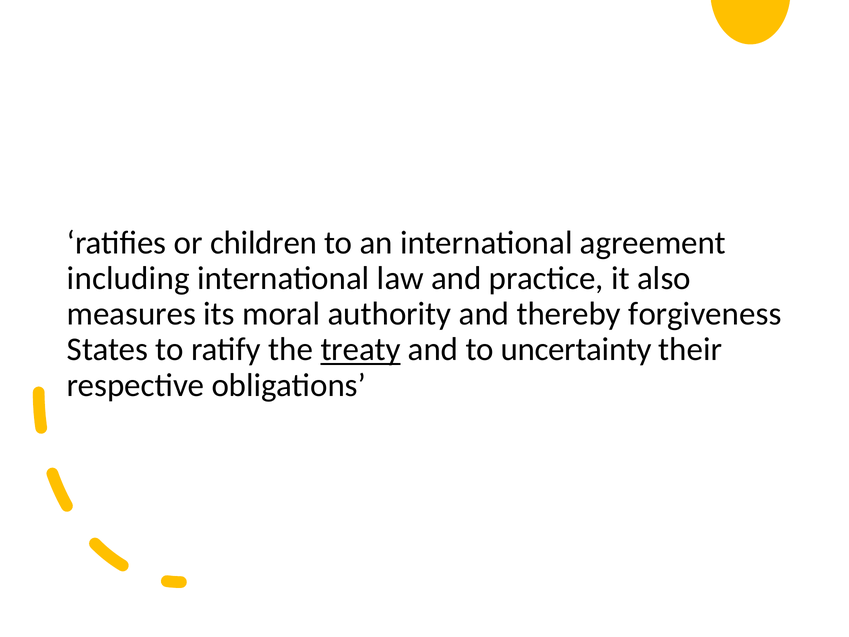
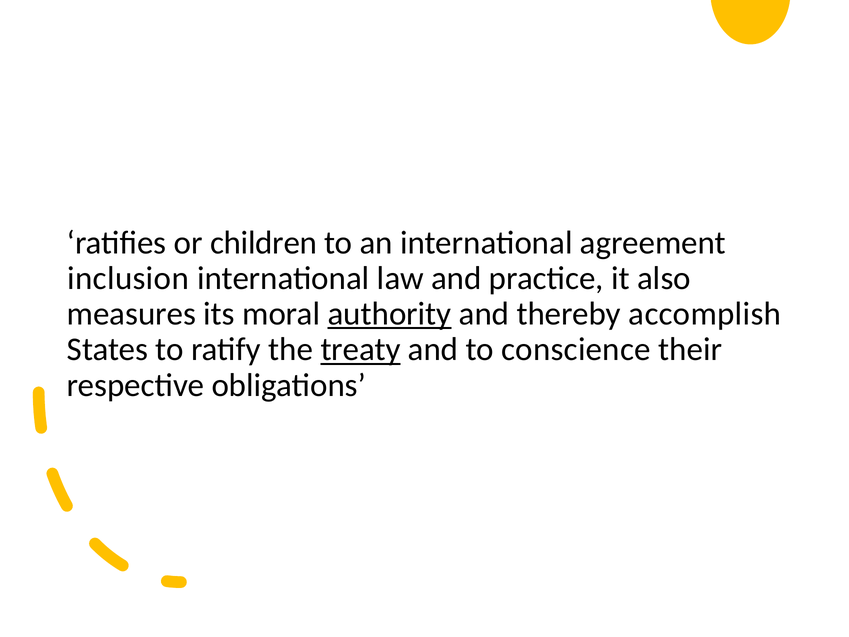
including: including -> inclusion
authority underline: none -> present
forgiveness: forgiveness -> accomplish
uncertainty: uncertainty -> conscience
